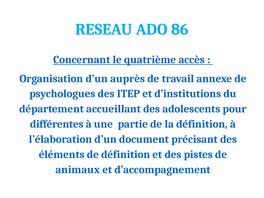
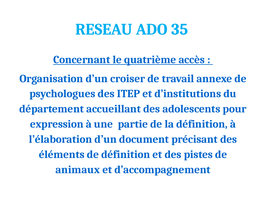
86: 86 -> 35
auprès: auprès -> croiser
différentes: différentes -> expression
